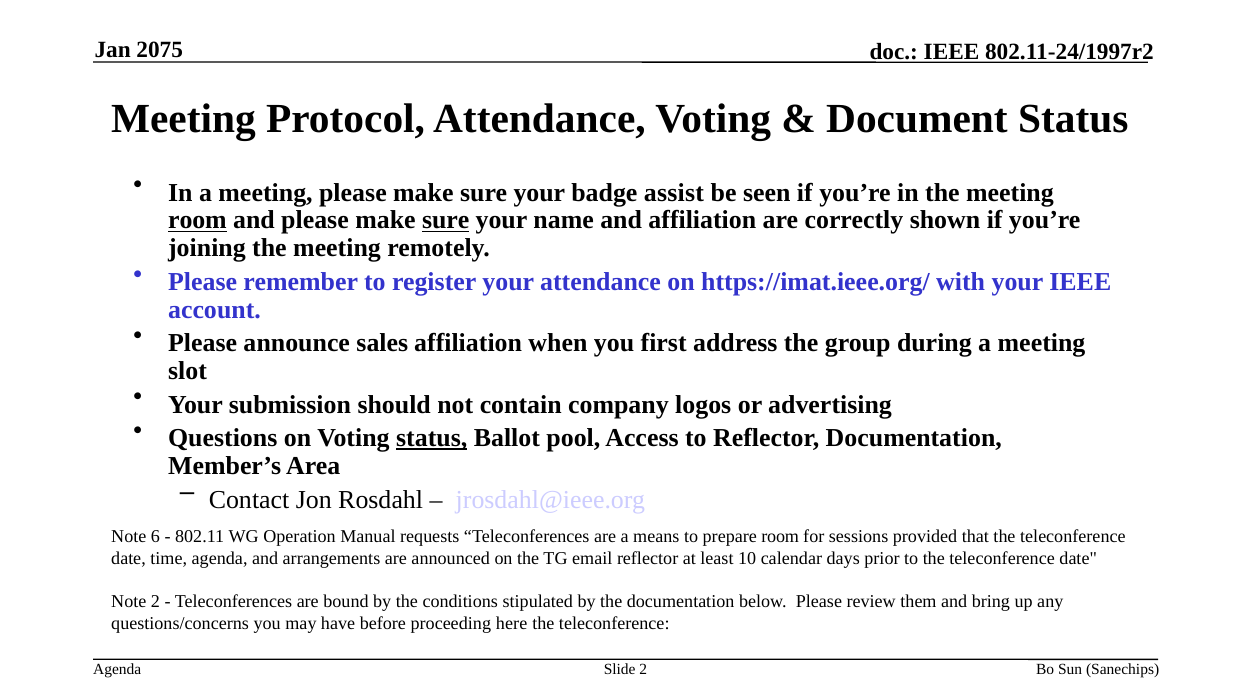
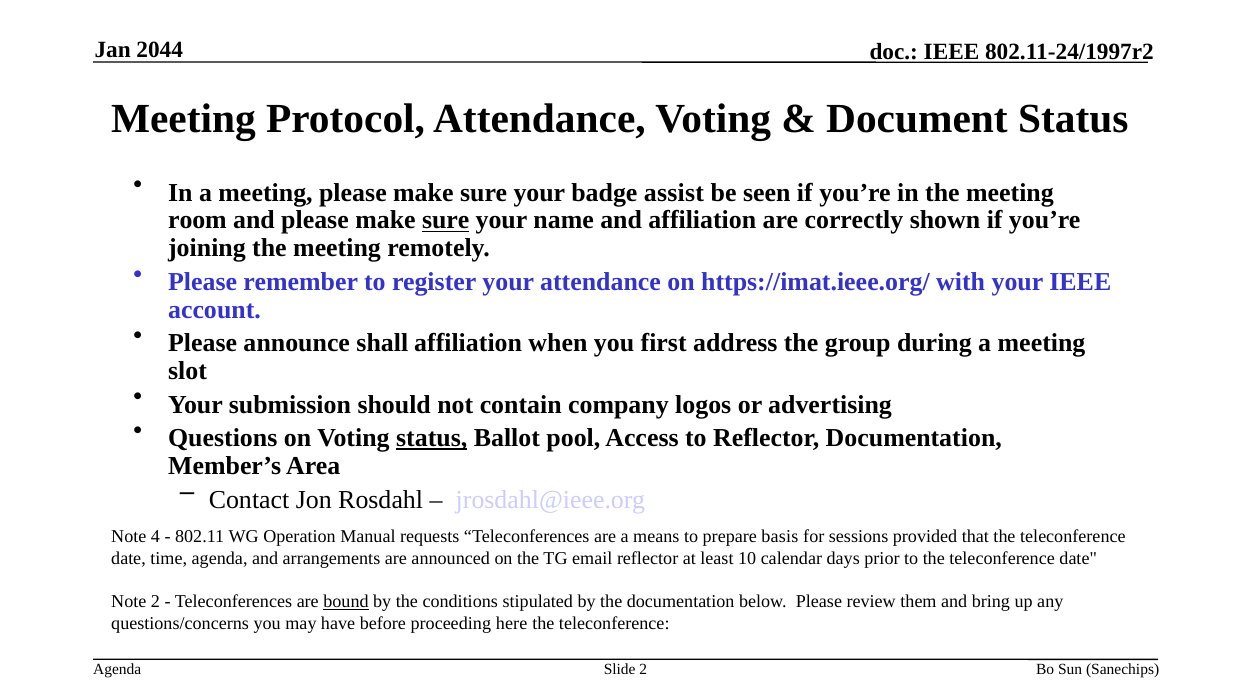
2075: 2075 -> 2044
room at (197, 220) underline: present -> none
sales: sales -> shall
6: 6 -> 4
prepare room: room -> basis
bound underline: none -> present
